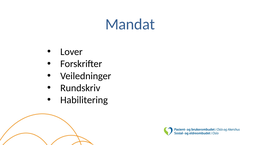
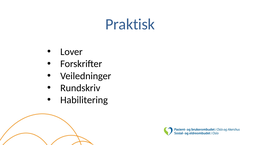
Mandat: Mandat -> Praktisk
